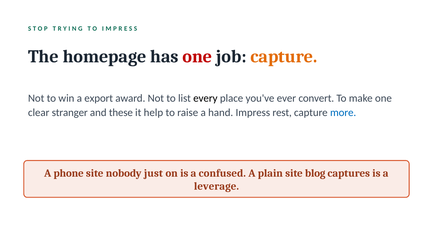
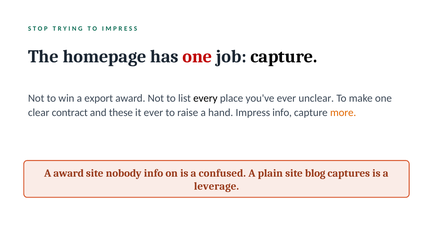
capture at (284, 56) colour: orange -> black
convert: convert -> unclear
stranger: stranger -> contract
it help: help -> ever
Impress rest: rest -> info
more colour: blue -> orange
A phone: phone -> award
nobody just: just -> info
